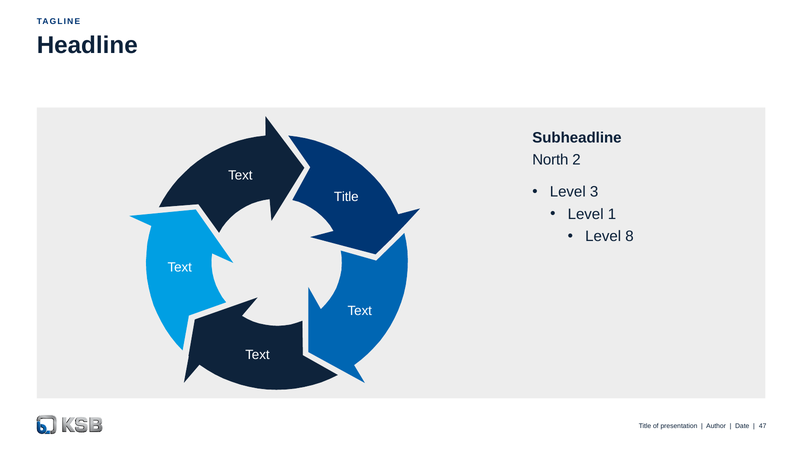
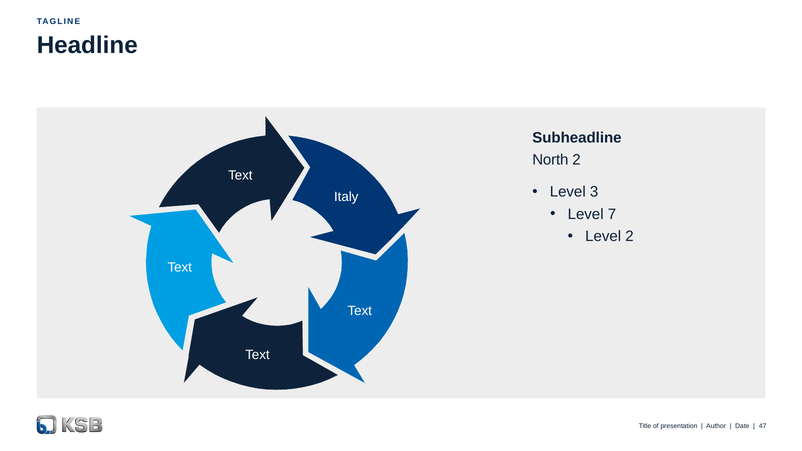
Title at (346, 197): Title -> Italy
1: 1 -> 7
Level 8: 8 -> 2
